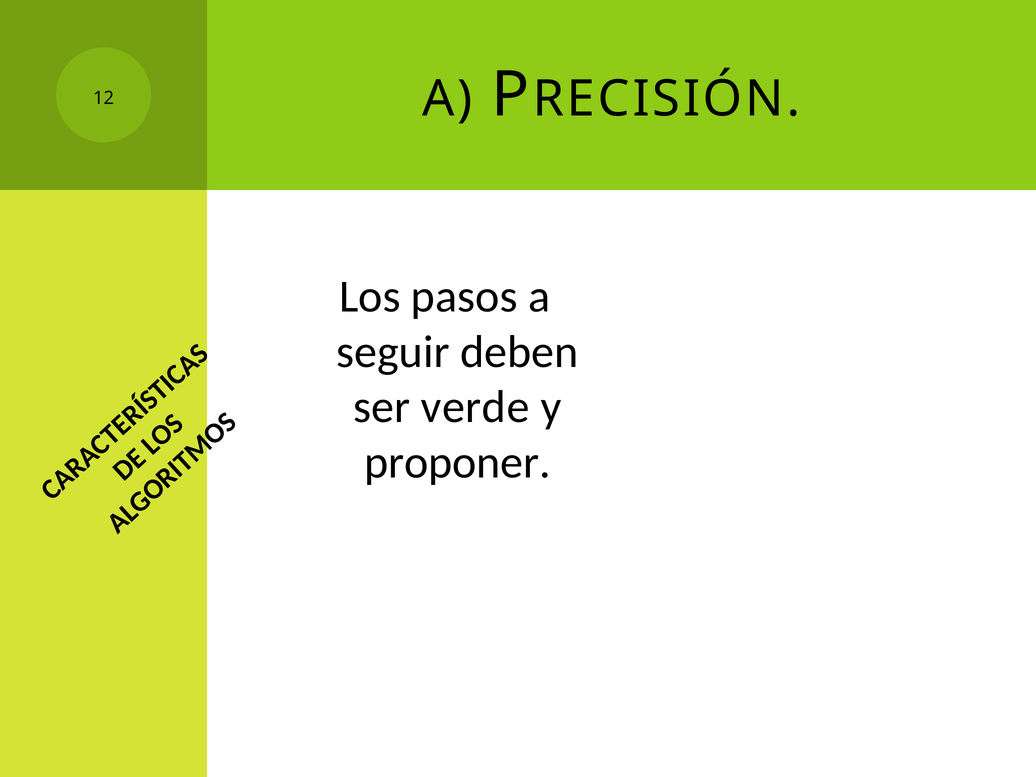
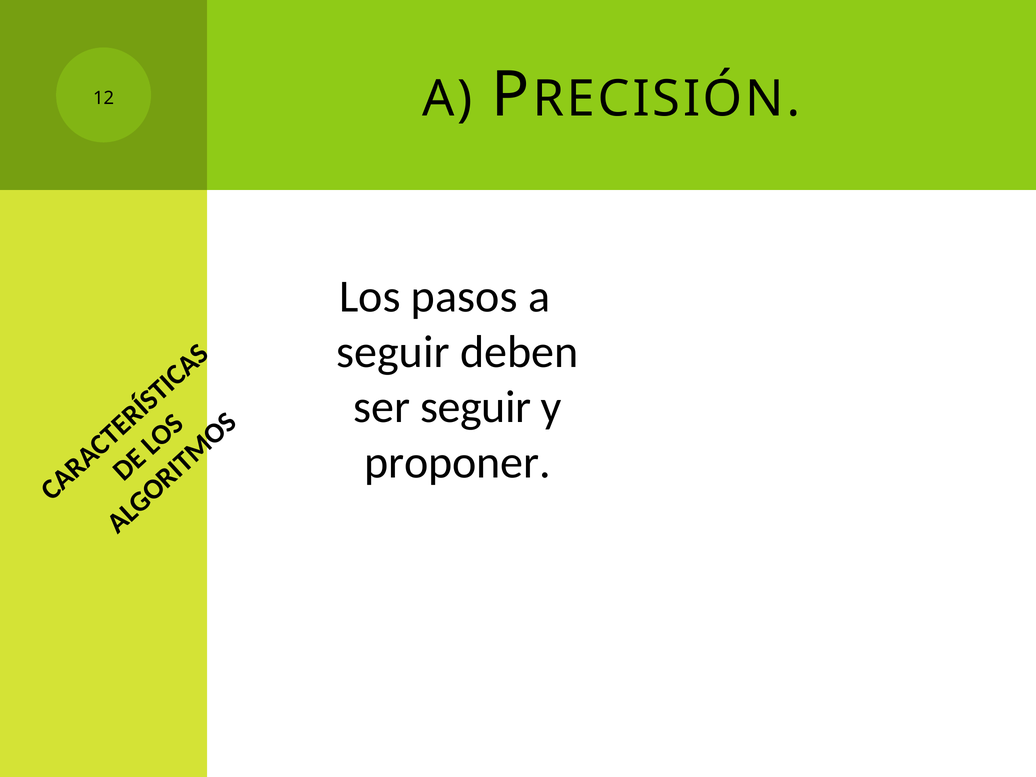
ser verde: verde -> seguir
